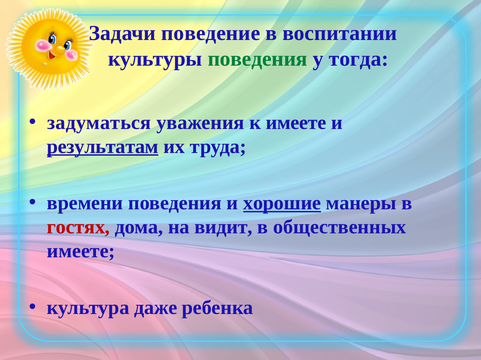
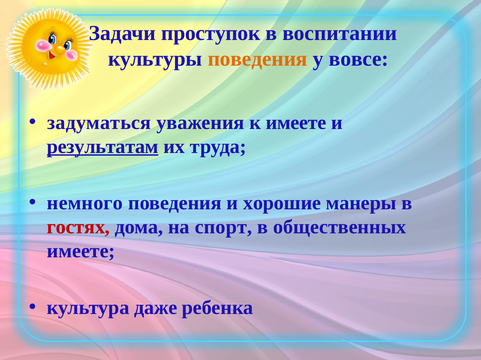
поведение: поведение -> проступок
поведения at (258, 59) colour: green -> orange
тогда: тогда -> вовсе
времени: времени -> немного
хорошие underline: present -> none
видит: видит -> спорт
